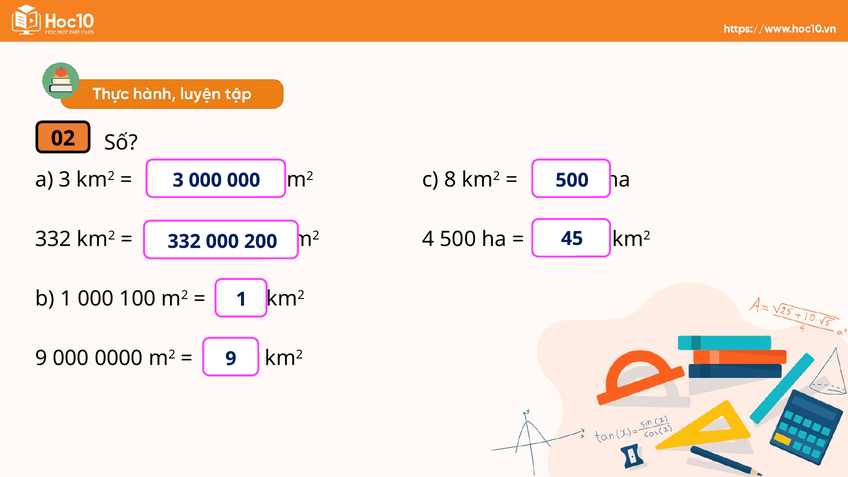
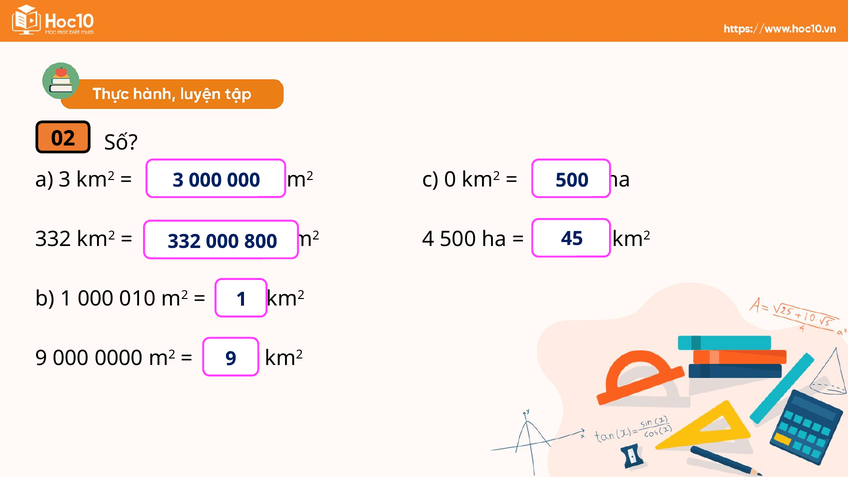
8: 8 -> 0
200: 200 -> 800
100: 100 -> 010
